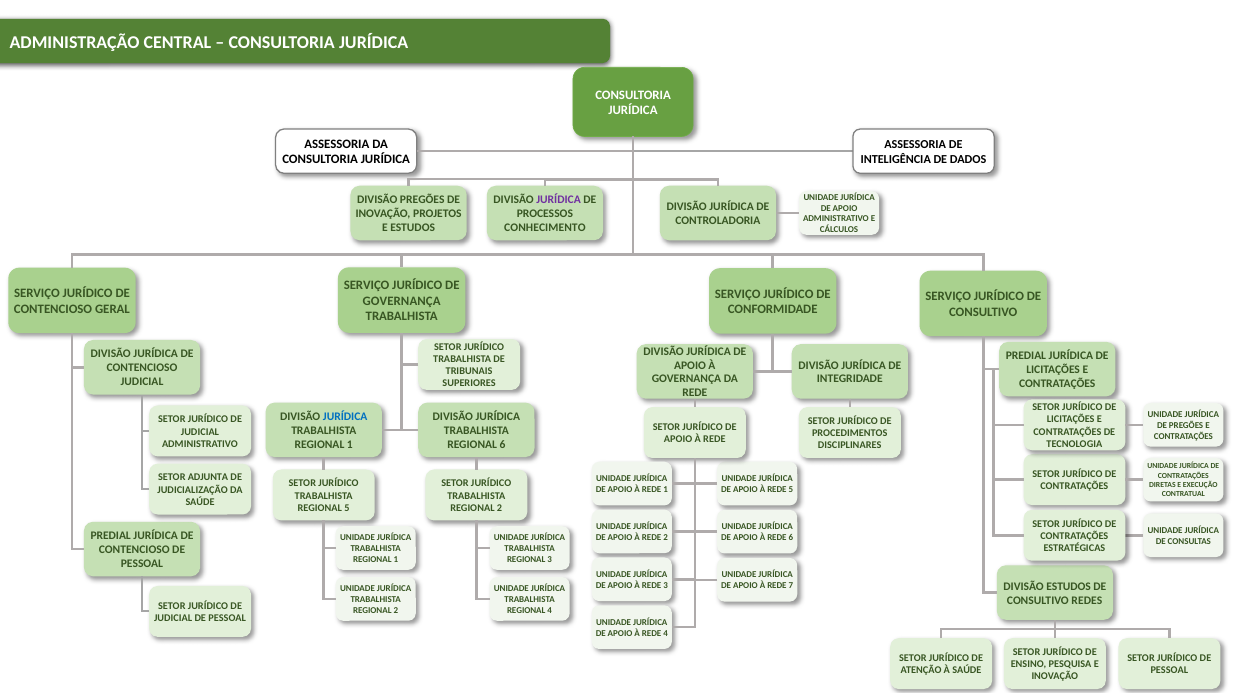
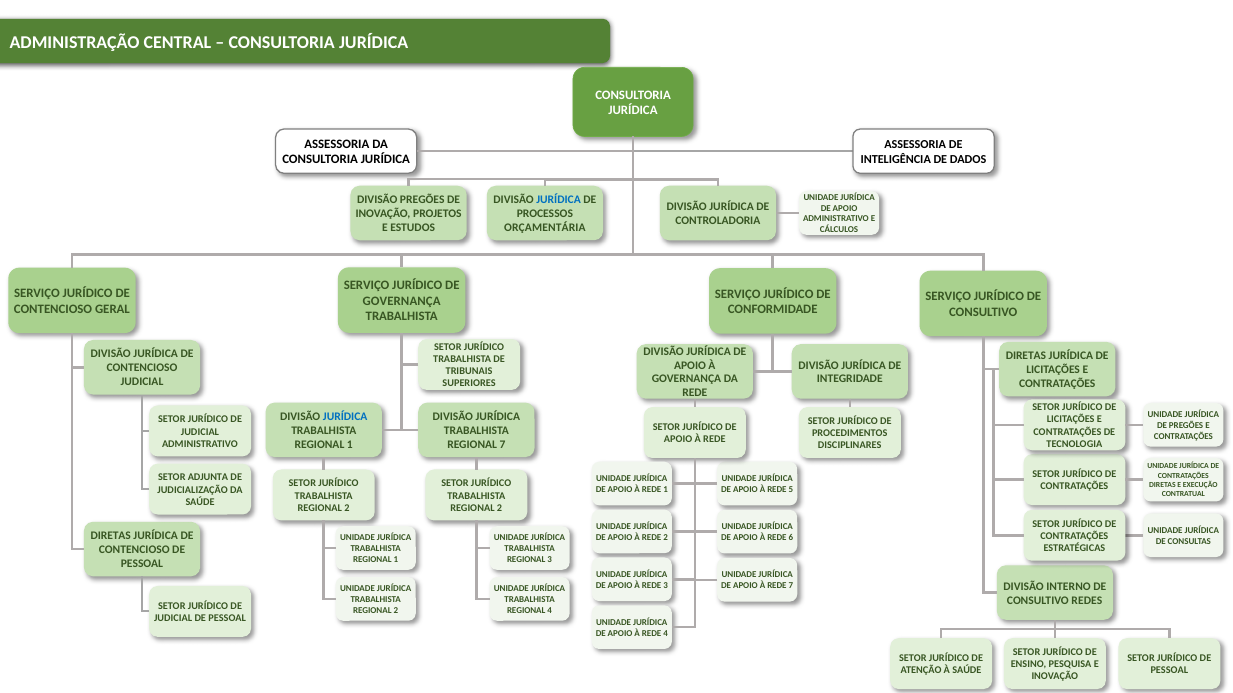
JURÍDICA at (559, 200) colour: purple -> blue
CONHECIMENTO: CONHECIMENTO -> ORÇAMENTÁRIA
PREDIAL at (1026, 356): PREDIAL -> DIRETAS
REGIONAL 6: 6 -> 7
5 at (347, 508): 5 -> 2
PREDIAL at (111, 536): PREDIAL -> DIRETAS
DIVISÃO ESTUDOS: ESTUDOS -> INTERNO
